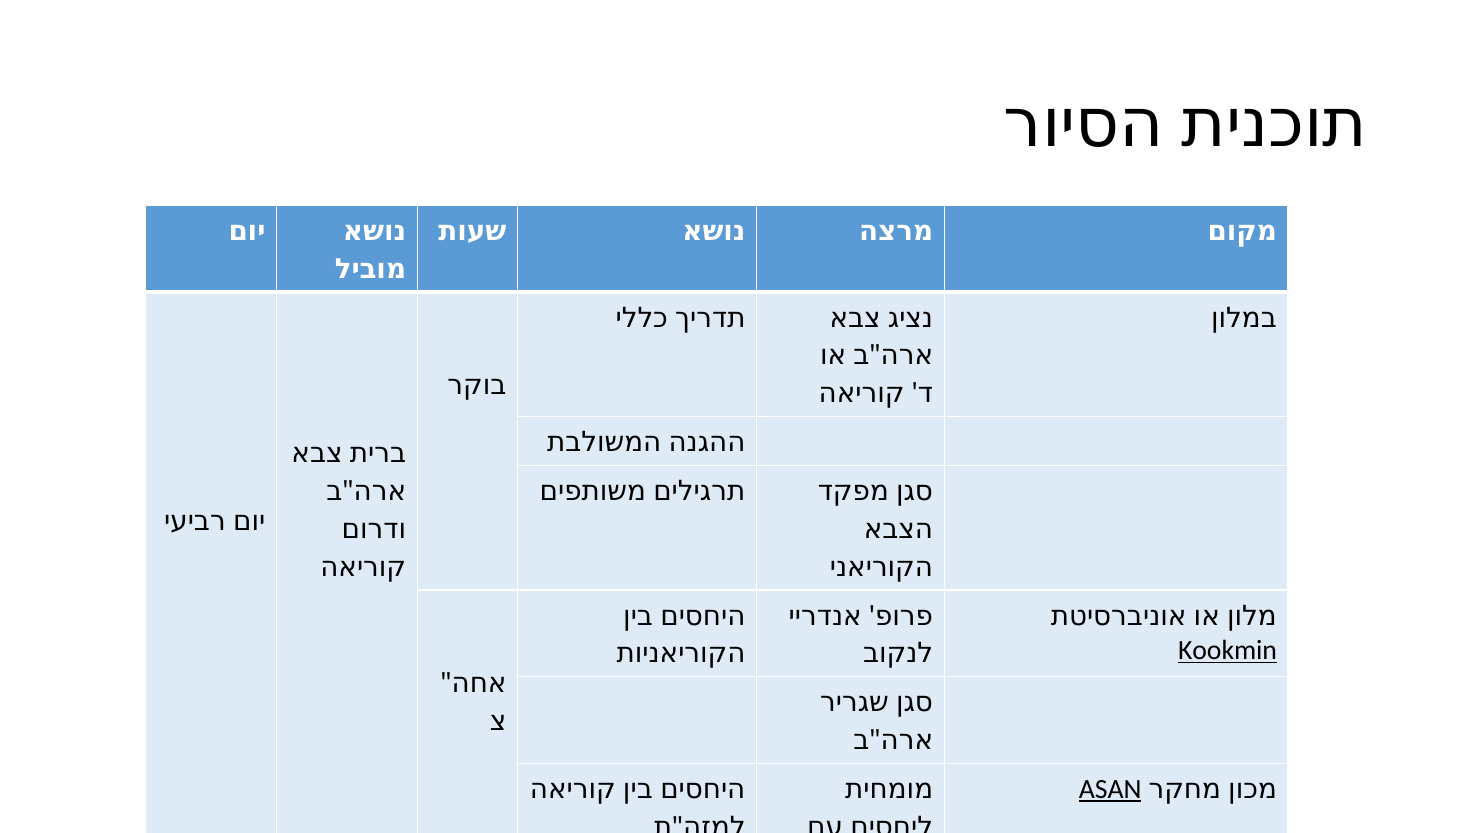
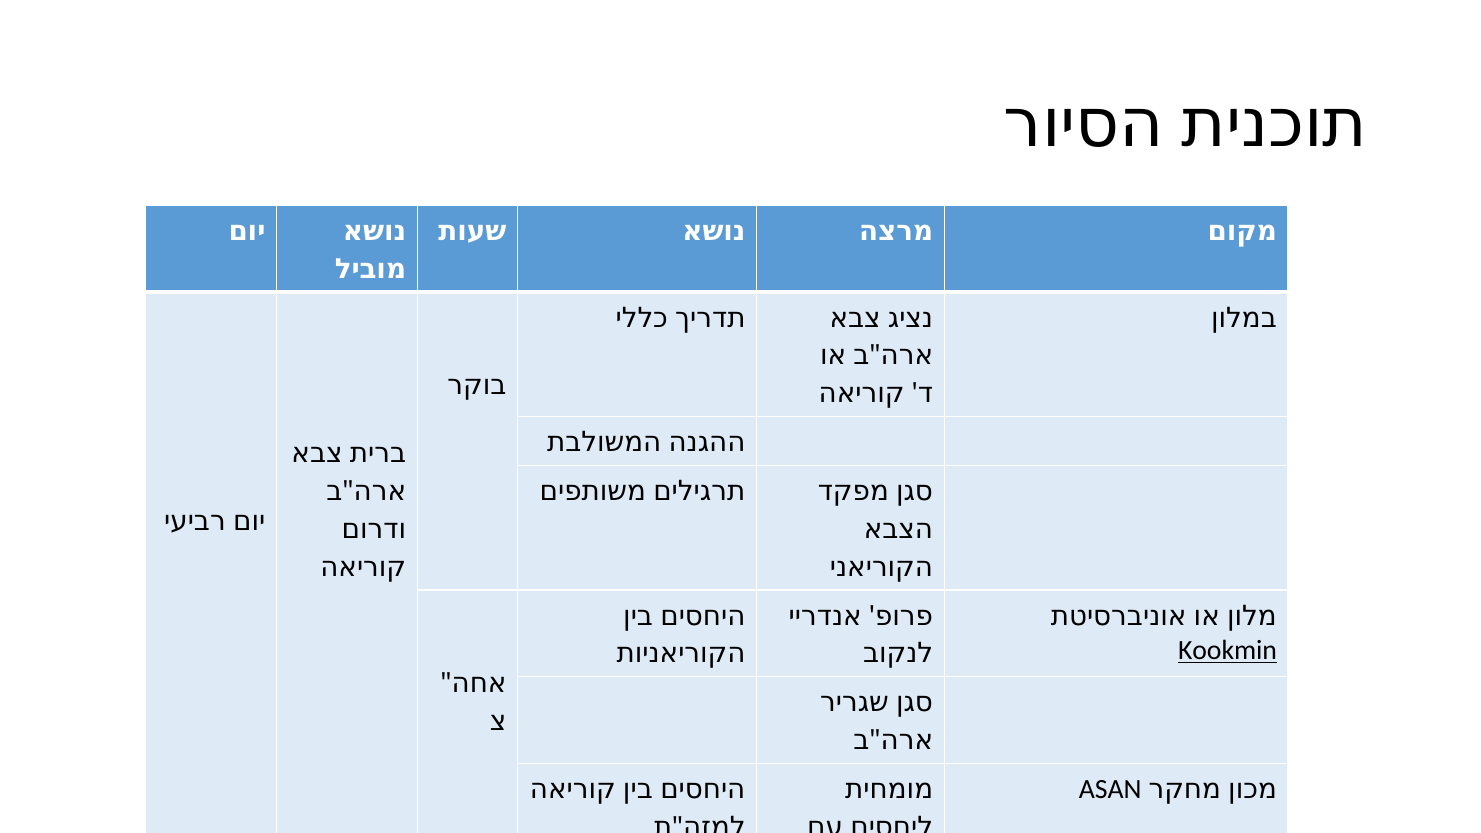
ASAN underline: present -> none
